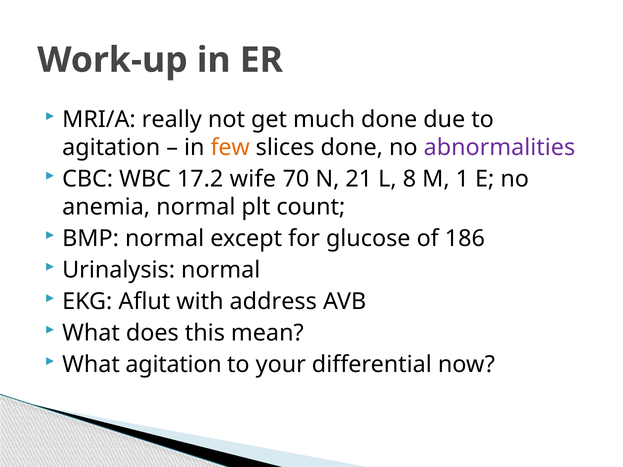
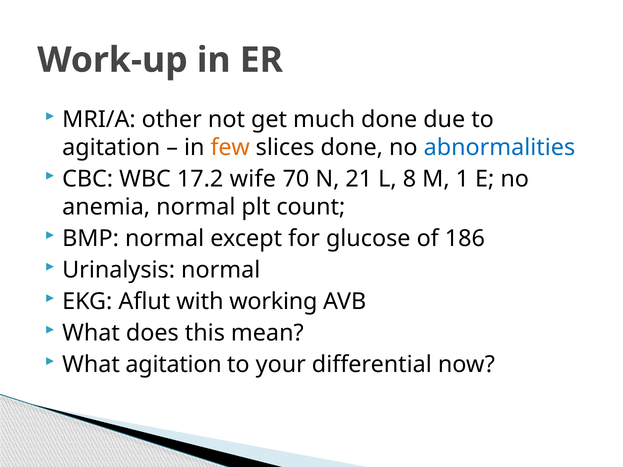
really: really -> other
abnormalities colour: purple -> blue
address: address -> working
